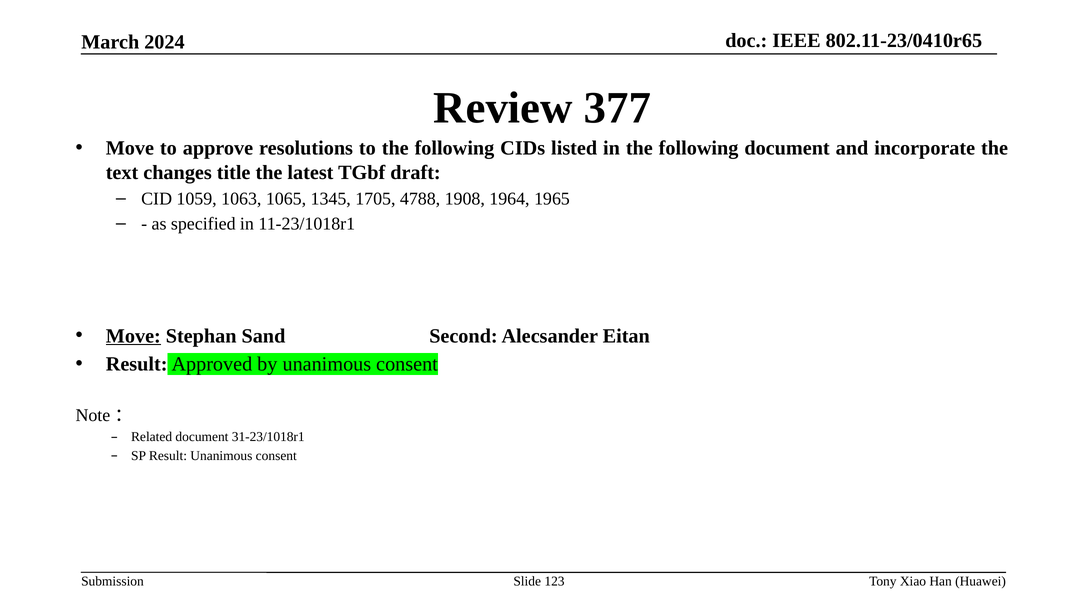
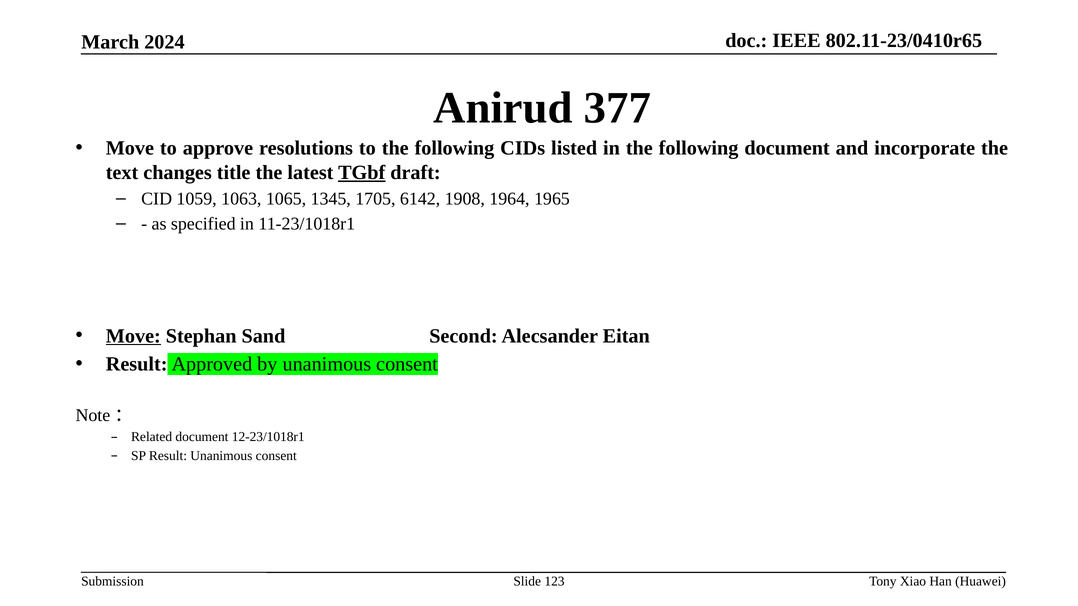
Review: Review -> Anirud
TGbf underline: none -> present
4788: 4788 -> 6142
31-23/1018r1: 31-23/1018r1 -> 12-23/1018r1
